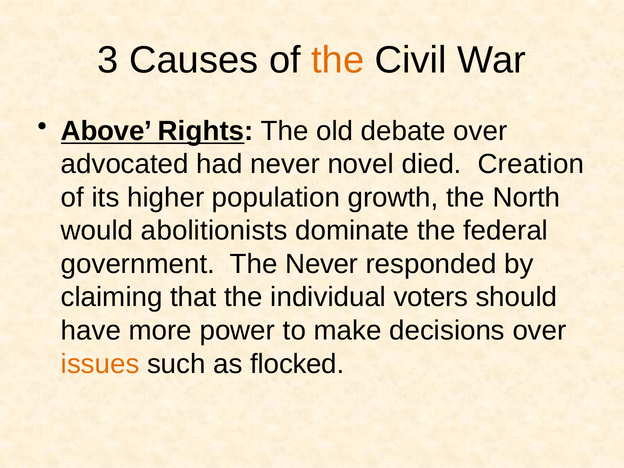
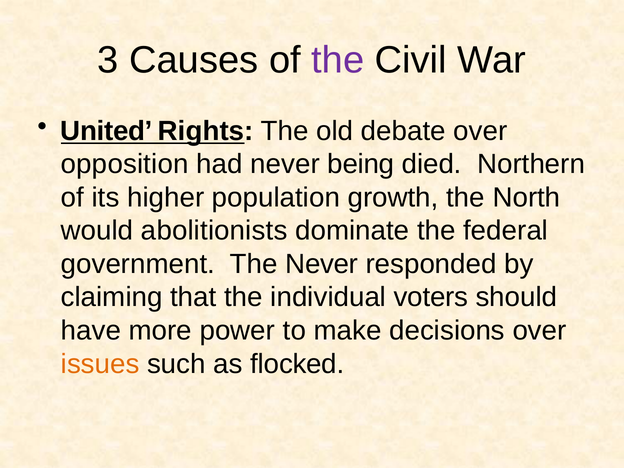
the at (338, 60) colour: orange -> purple
Above: Above -> United
advocated: advocated -> opposition
novel: novel -> being
Creation: Creation -> Northern
